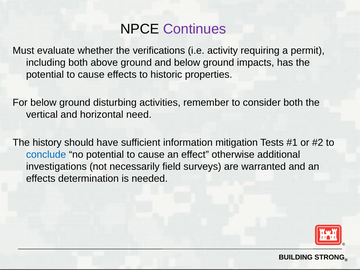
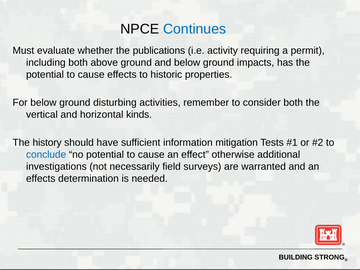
Continues colour: purple -> blue
verifications: verifications -> publications
need: need -> kinds
